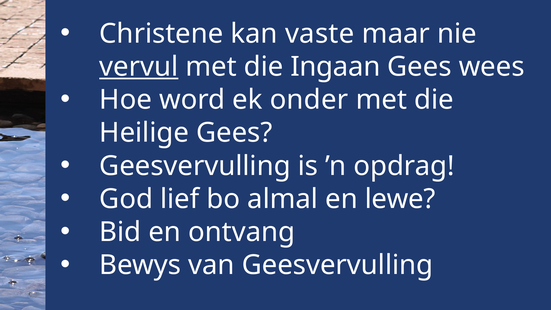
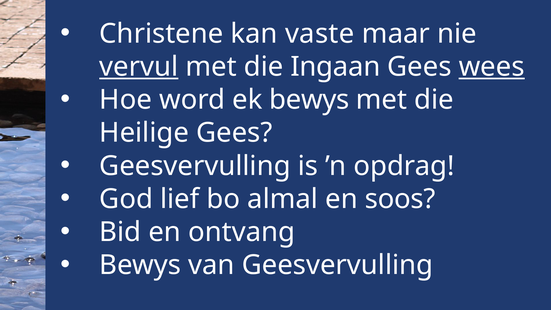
wees underline: none -> present
ek onder: onder -> bewys
lewe: lewe -> soos
